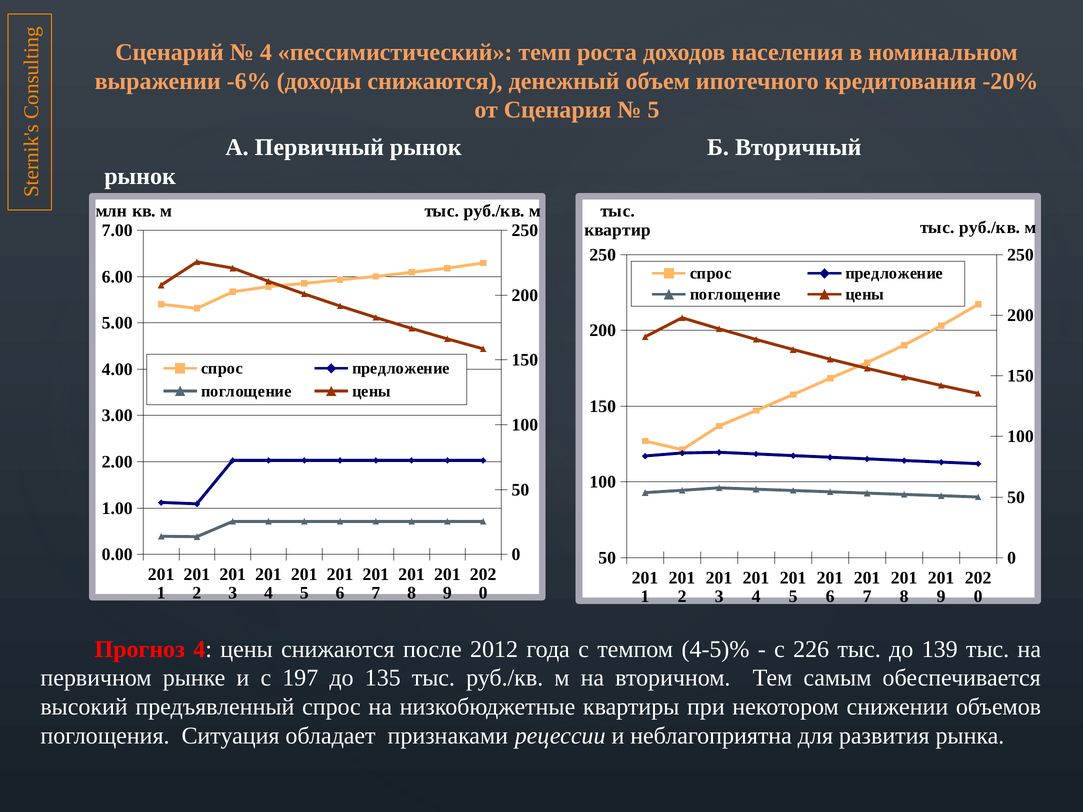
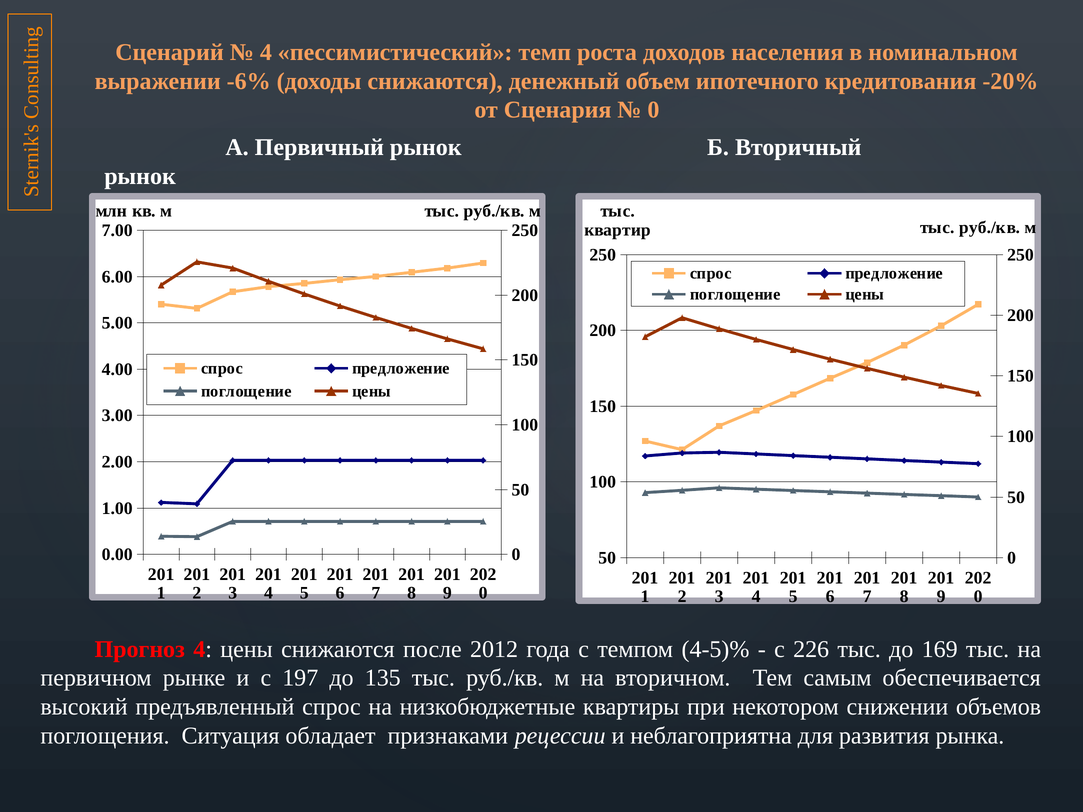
5 at (653, 110): 5 -> 0
139: 139 -> 169
